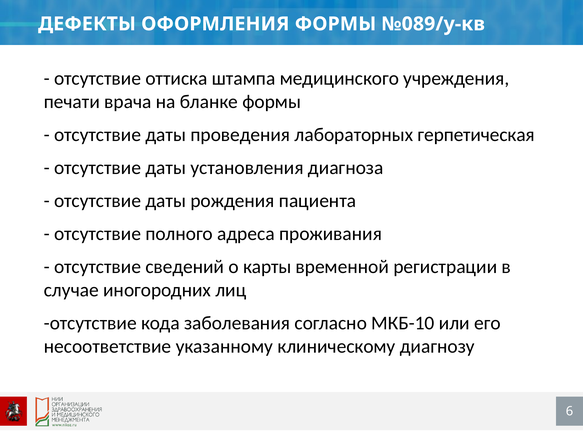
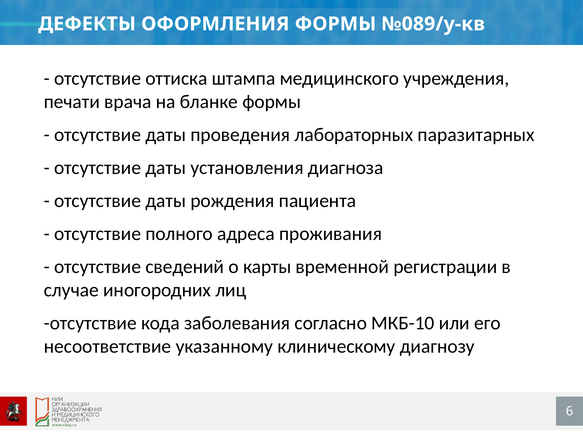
герпетическая: герпетическая -> паразитарных
